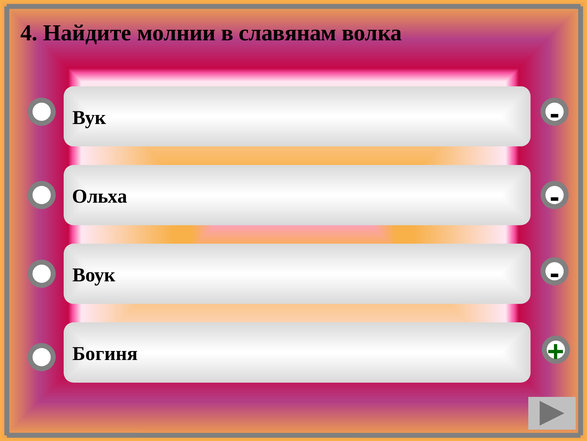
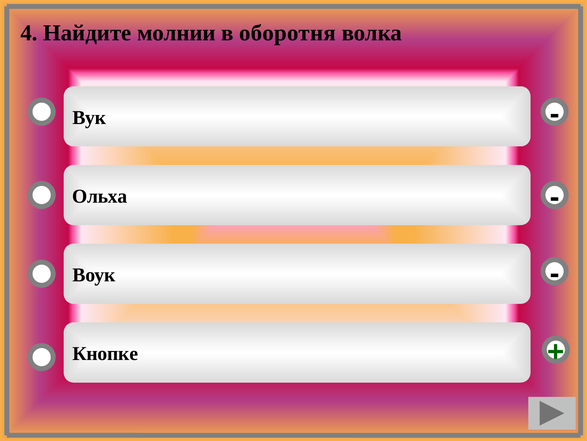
славянам: славянам -> оборотня
Богиня: Богиня -> Кнопке
